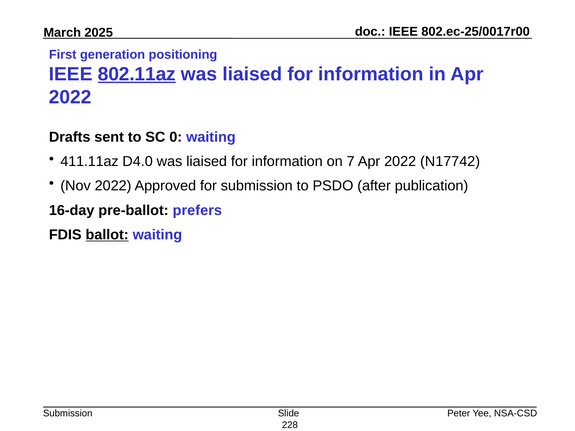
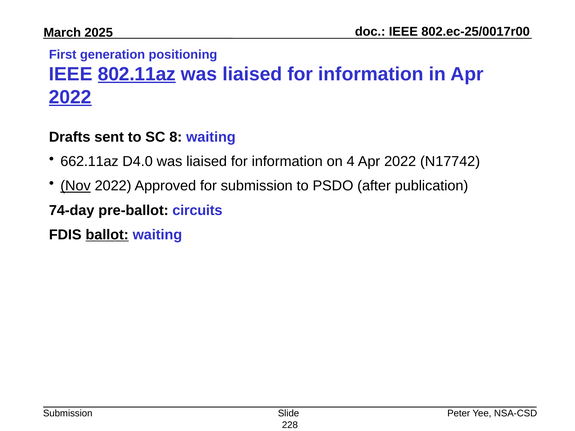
2022 at (70, 97) underline: none -> present
0: 0 -> 8
411.11az: 411.11az -> 662.11az
7: 7 -> 4
Nov underline: none -> present
16-day: 16-day -> 74-day
prefers: prefers -> circuits
